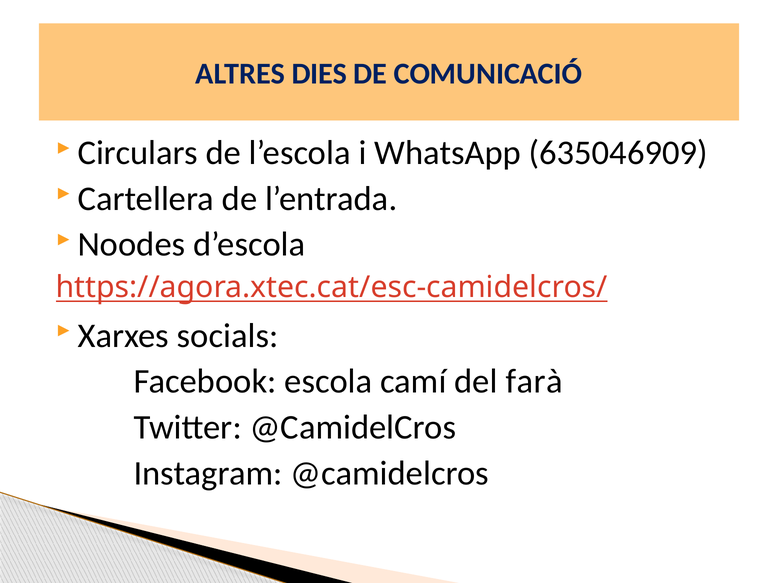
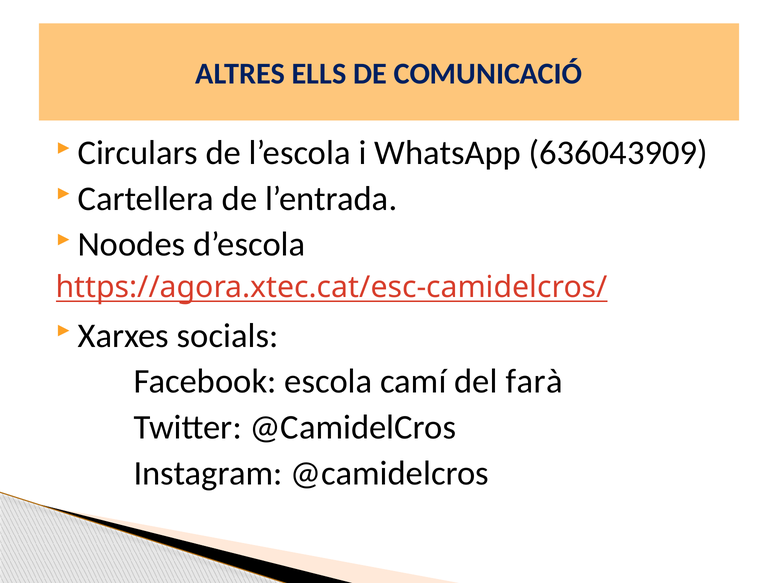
DIES: DIES -> ELLS
635046909: 635046909 -> 636043909
